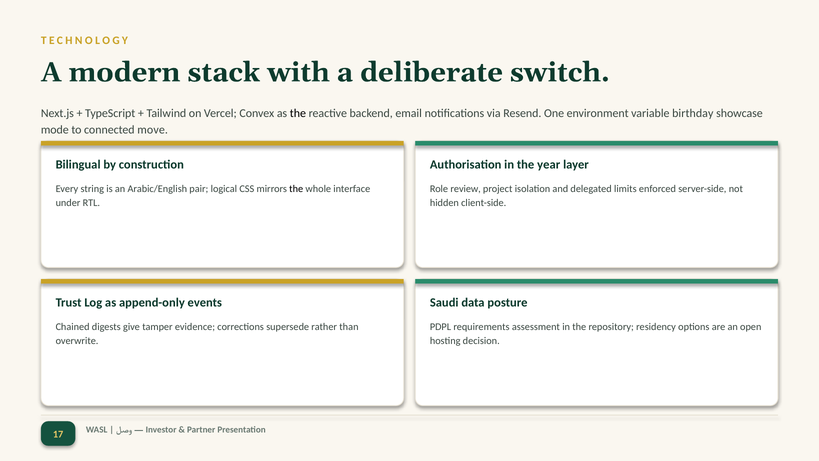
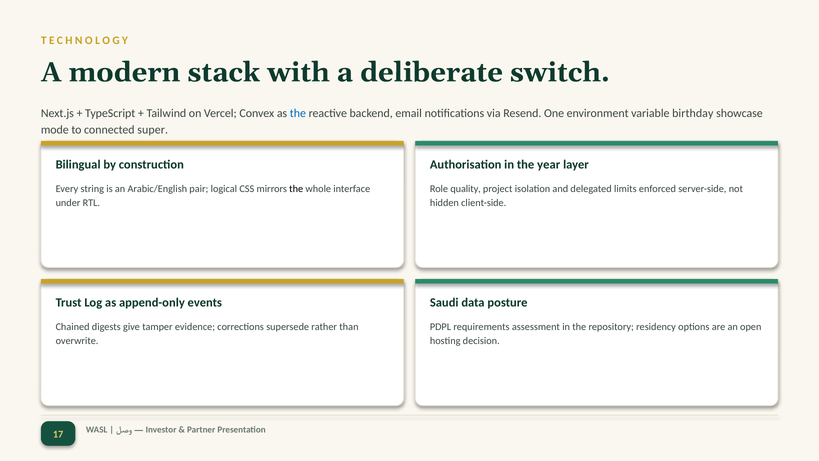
the at (298, 113) colour: black -> blue
move: move -> super
review: review -> quality
